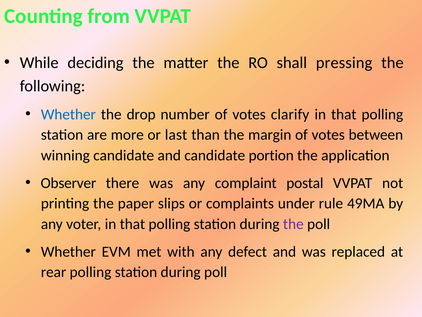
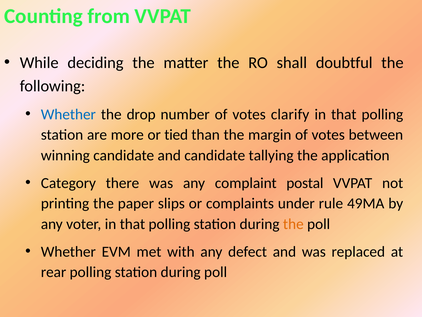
pressing: pressing -> doubtful
last: last -> tied
portion: portion -> tallying
Observer: Observer -> Category
the at (293, 224) colour: purple -> orange
